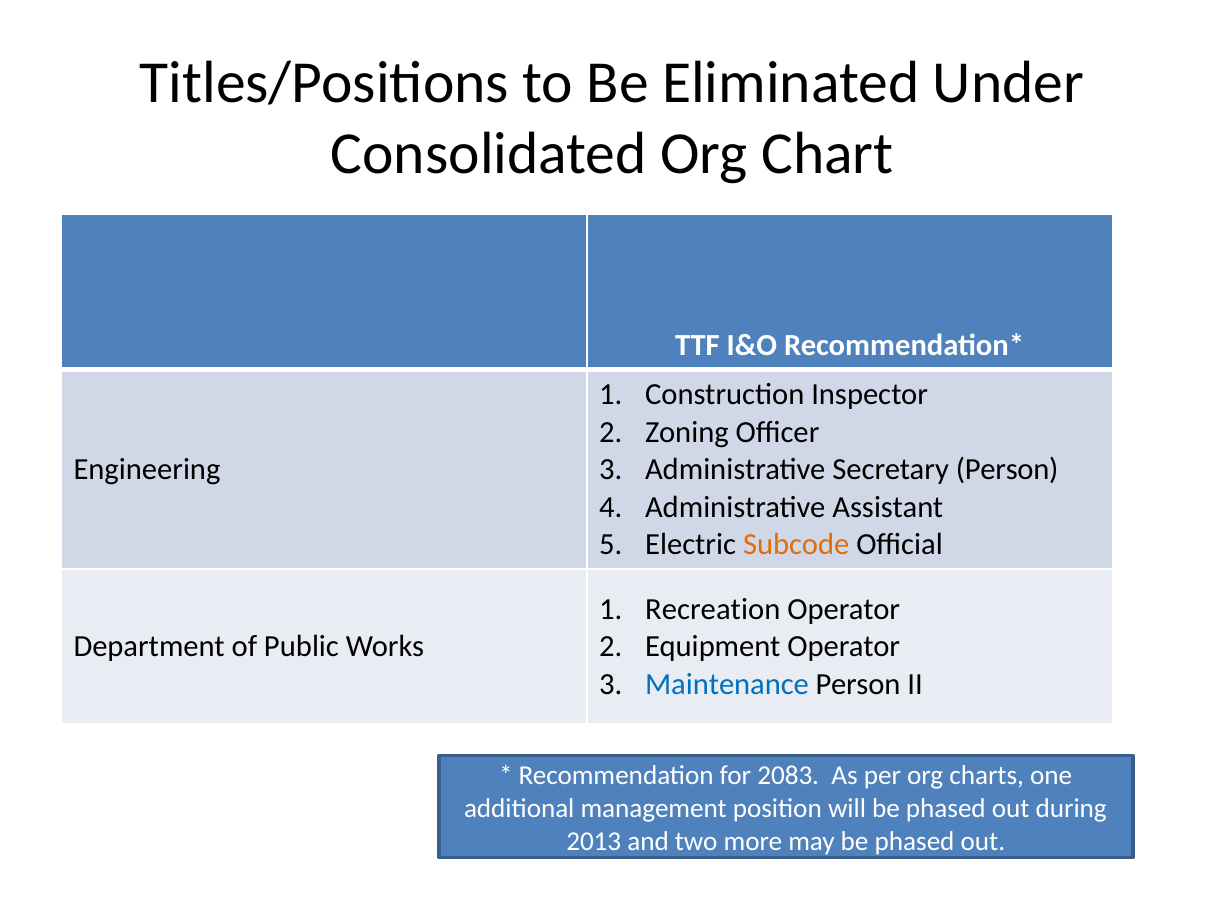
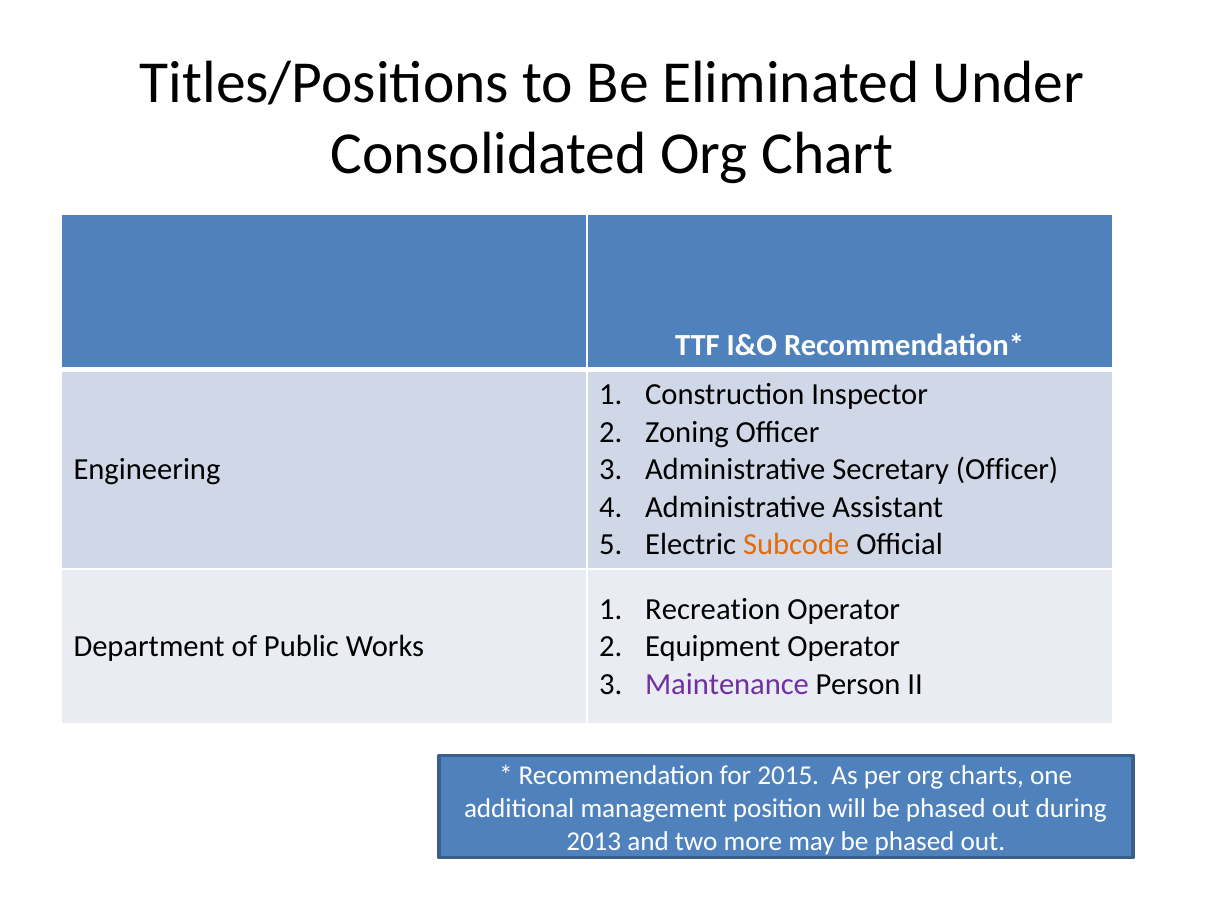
Secretary Person: Person -> Officer
Maintenance colour: blue -> purple
2083: 2083 -> 2015
